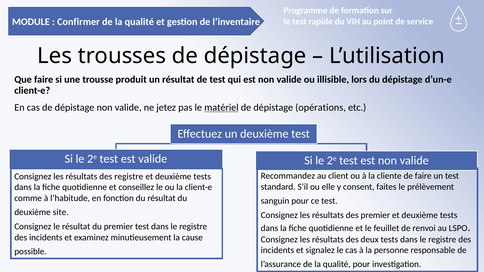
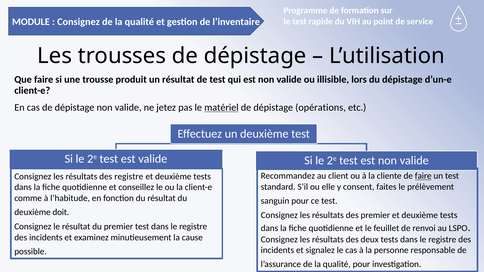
Confirmer at (78, 22): Confirmer -> Consignez
faire at (423, 176) underline: none -> present
site: site -> doit
